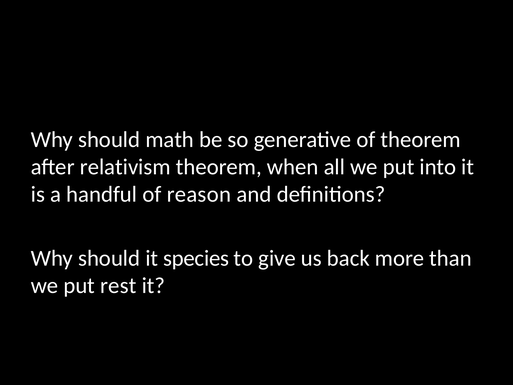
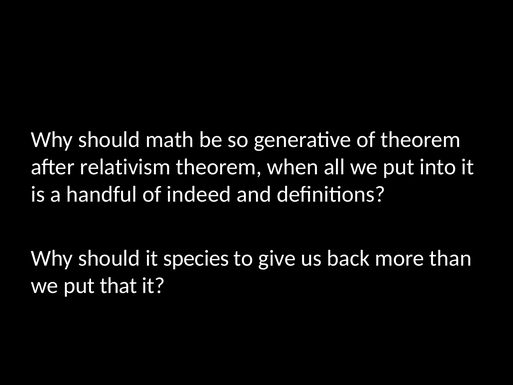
reason: reason -> indeed
rest: rest -> that
